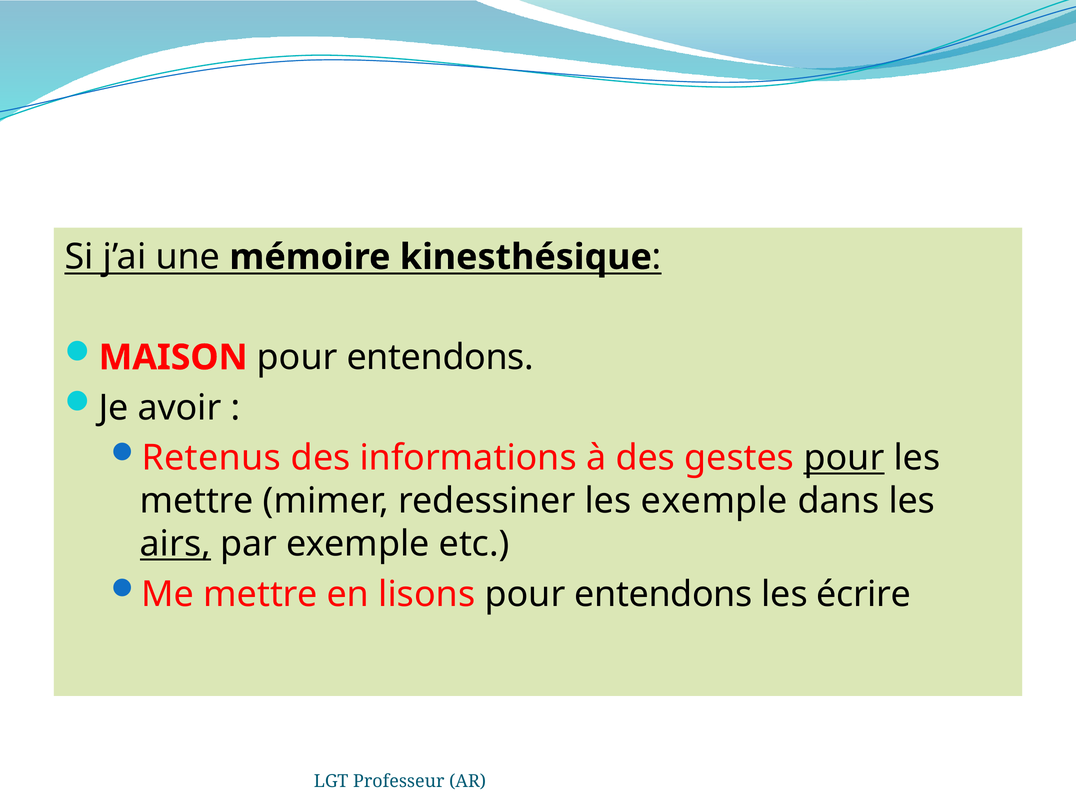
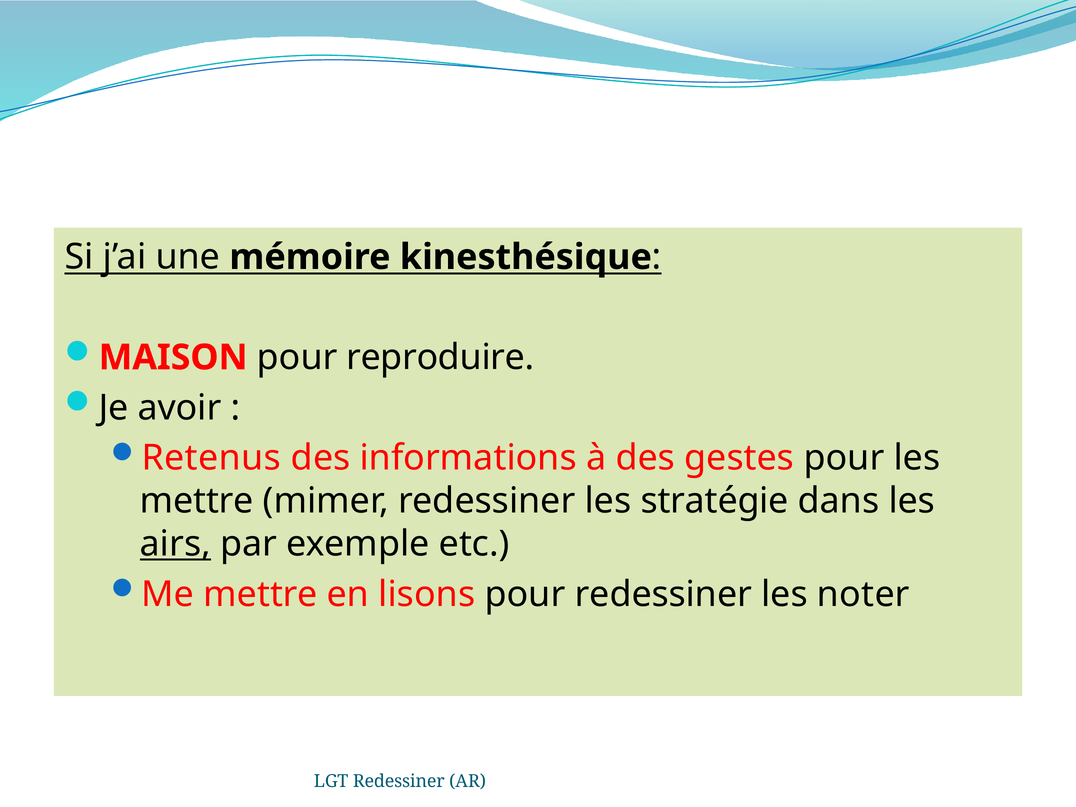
entendons at (440, 358): entendons -> reproduire
pour at (844, 458) underline: present -> none
les exemple: exemple -> stratégie
entendons at (663, 594): entendons -> redessiner
écrire: écrire -> noter
LGT Professeur: Professeur -> Redessiner
